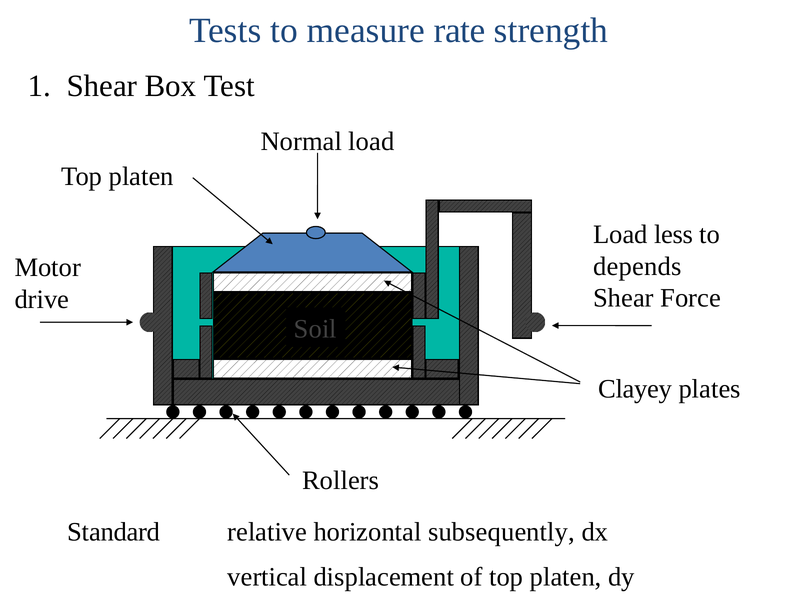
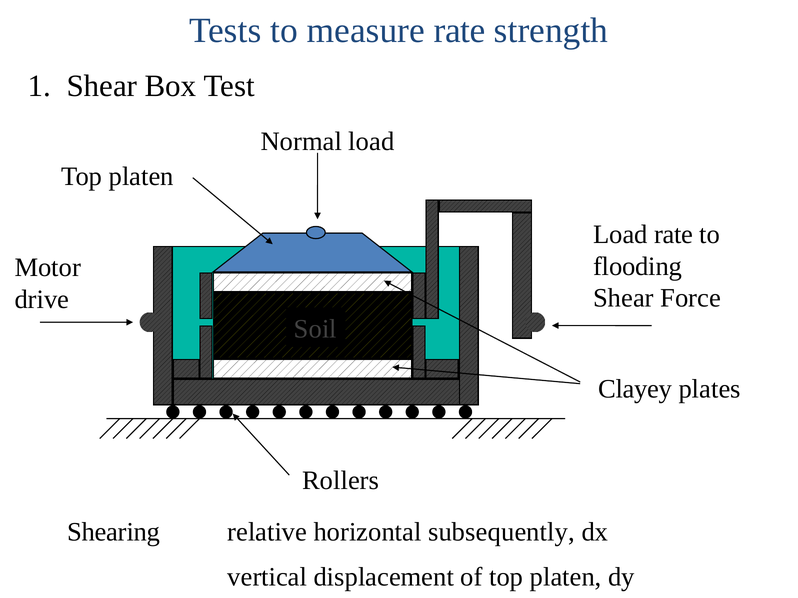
Load less: less -> rate
depends: depends -> flooding
Standard: Standard -> Shearing
